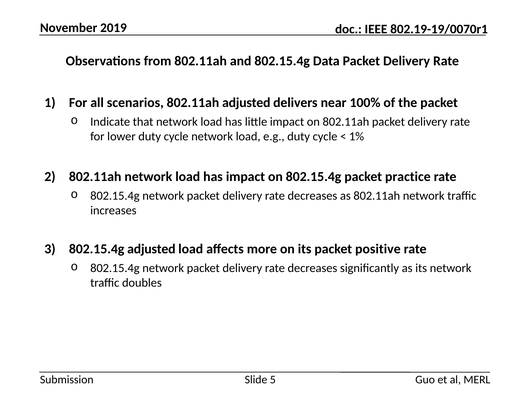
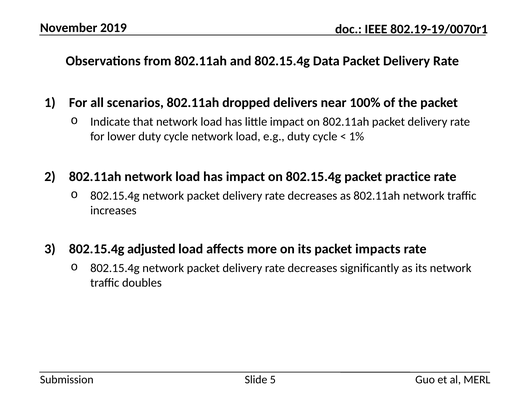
802.11ah adjusted: adjusted -> dropped
positive: positive -> impacts
